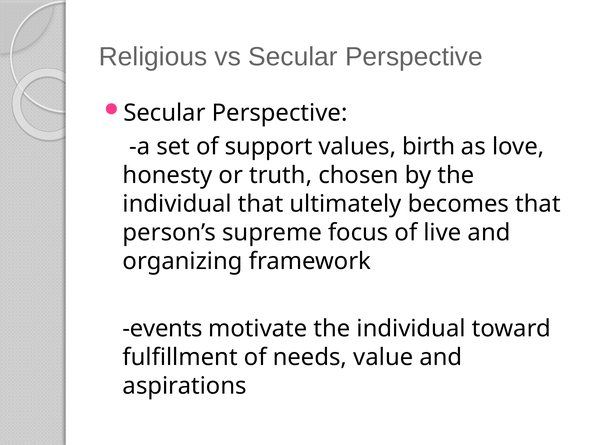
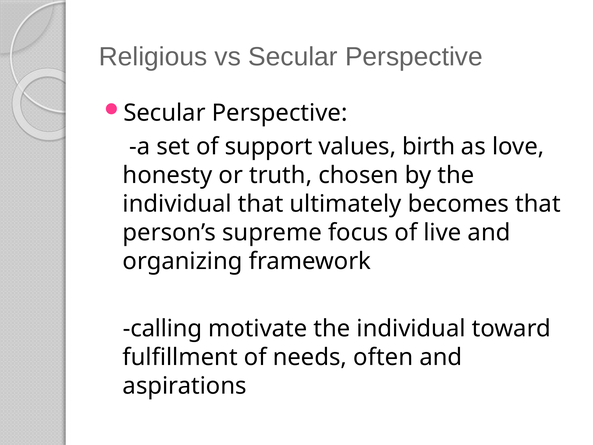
events: events -> calling
value: value -> often
